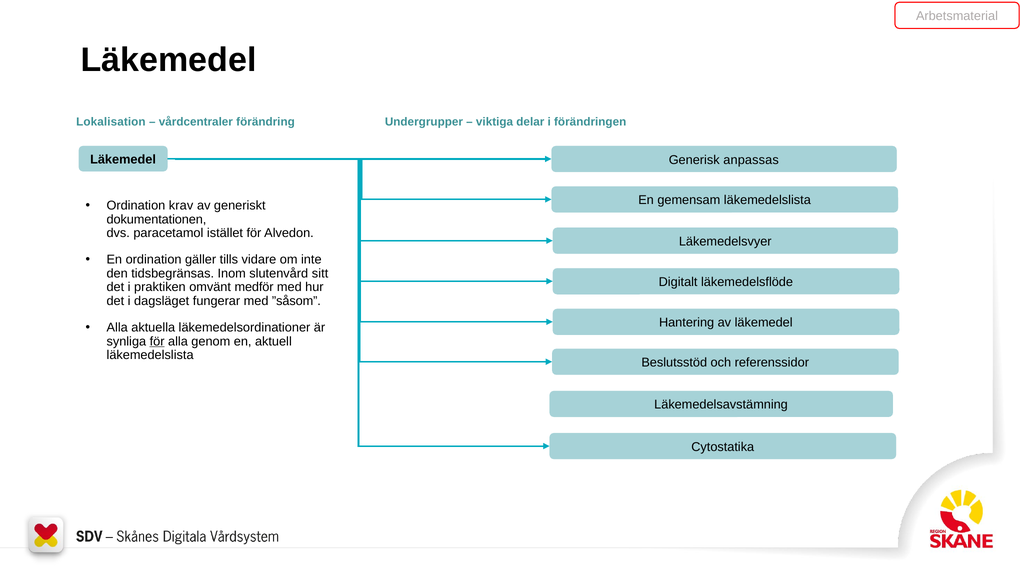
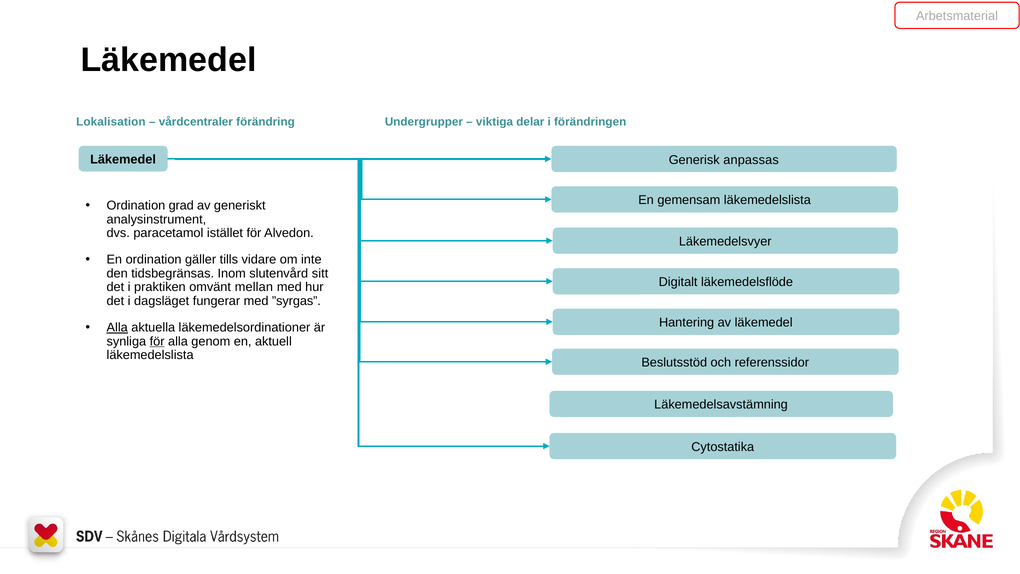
krav: krav -> grad
dokumentationen: dokumentationen -> analysinstrument
medför: medför -> mellan
”såsom: ”såsom -> ”syrgas
Alla at (117, 327) underline: none -> present
